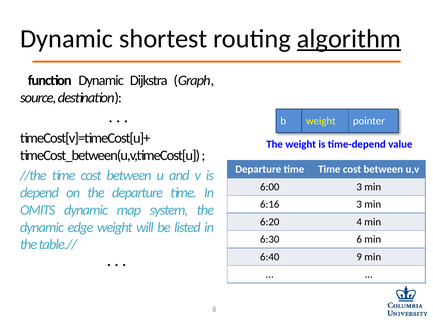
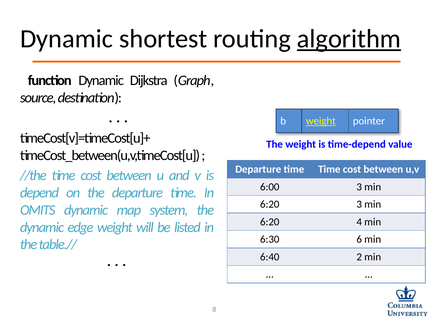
weight at (321, 121) underline: none -> present
6:16 at (270, 205): 6:16 -> 6:20
9: 9 -> 2
